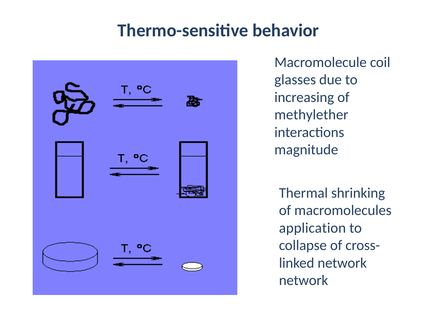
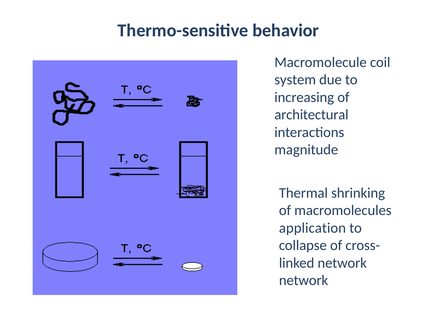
glasses: glasses -> system
methylether: methylether -> architectural
